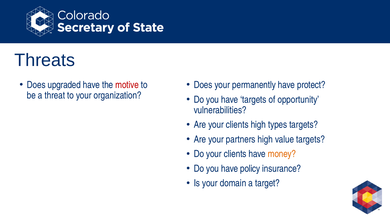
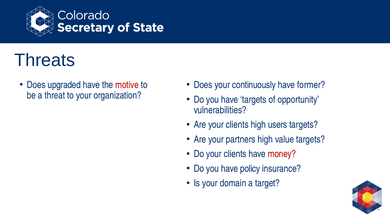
permanently: permanently -> continuously
protect: protect -> former
types: types -> users
money colour: orange -> red
